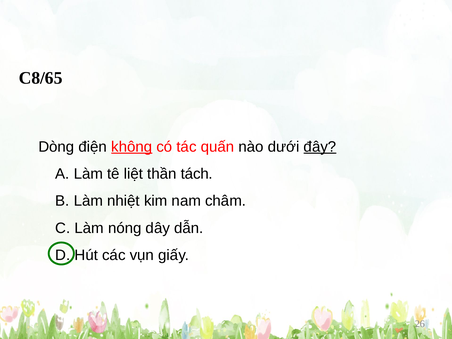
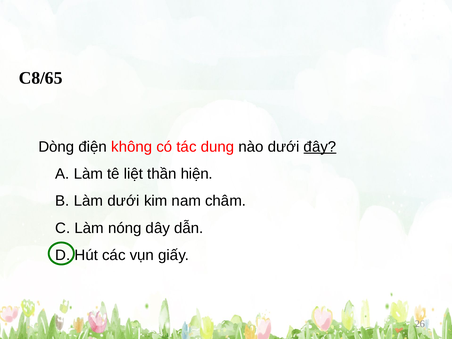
không underline: present -> none
quấn: quấn -> dung
tách: tách -> hiện
Làm nhiệt: nhiệt -> dưới
